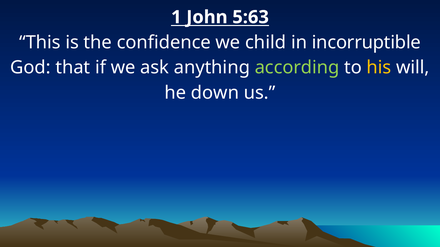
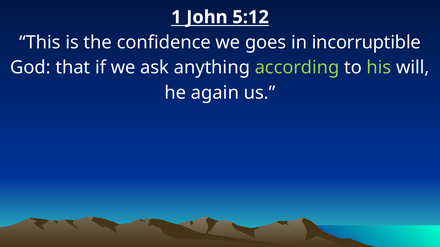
5:63: 5:63 -> 5:12
child: child -> goes
his colour: yellow -> light green
down: down -> again
